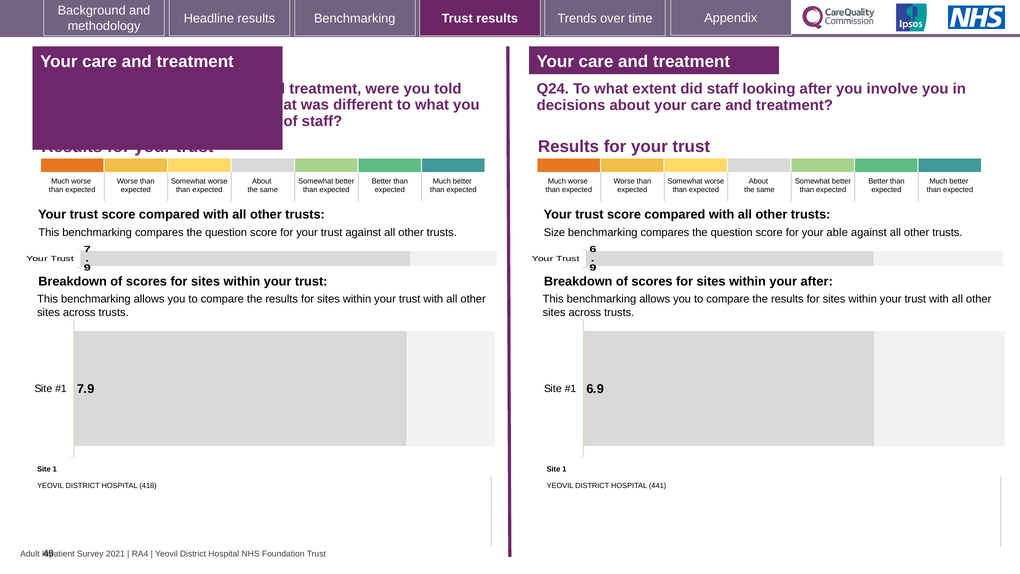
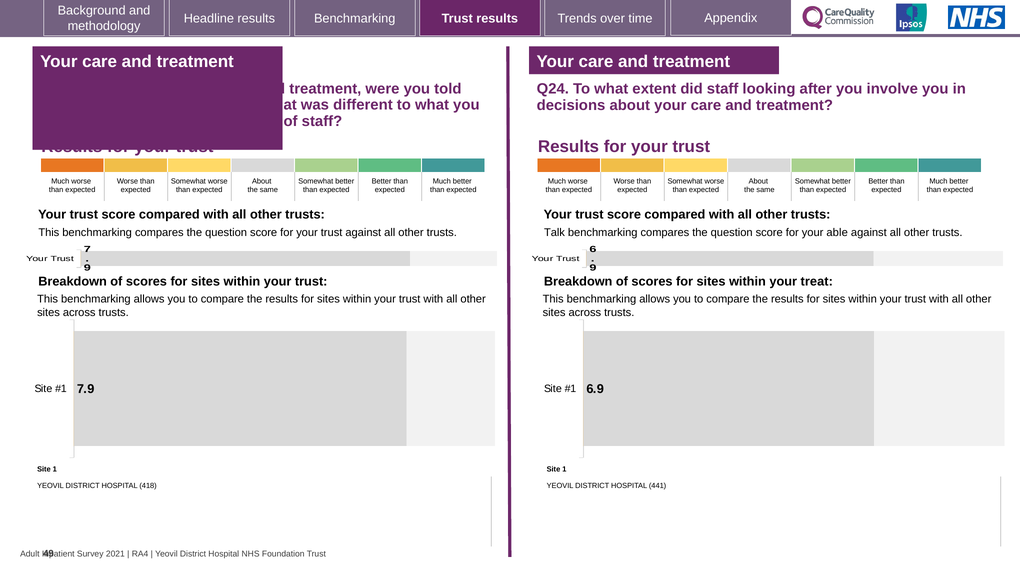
Size: Size -> Talk
your after: after -> treat
